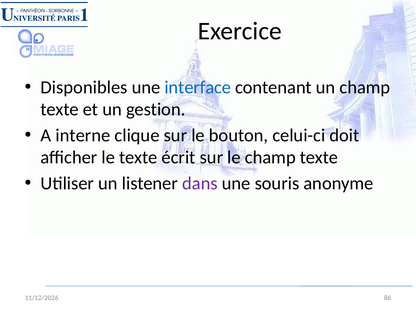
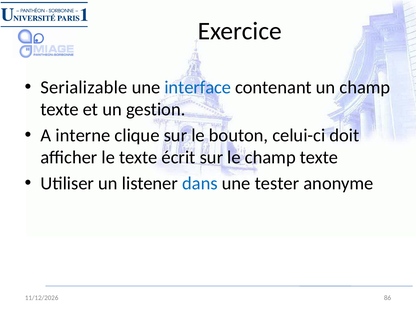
Disponibles: Disponibles -> Serializable
dans colour: purple -> blue
souris: souris -> tester
